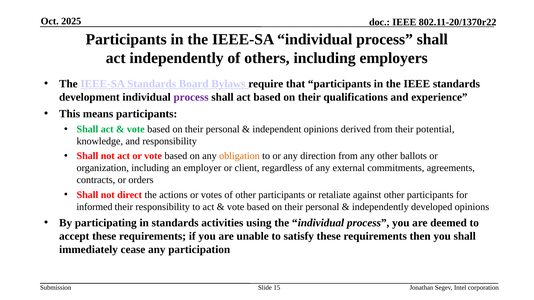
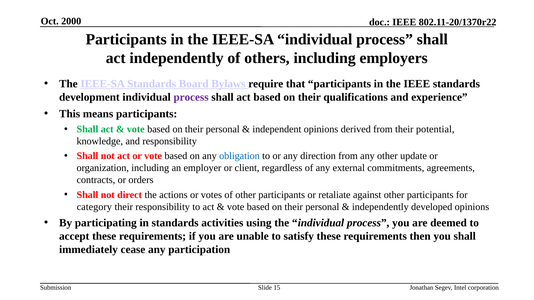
2025: 2025 -> 2000
obligation colour: orange -> blue
ballots: ballots -> update
informed: informed -> category
